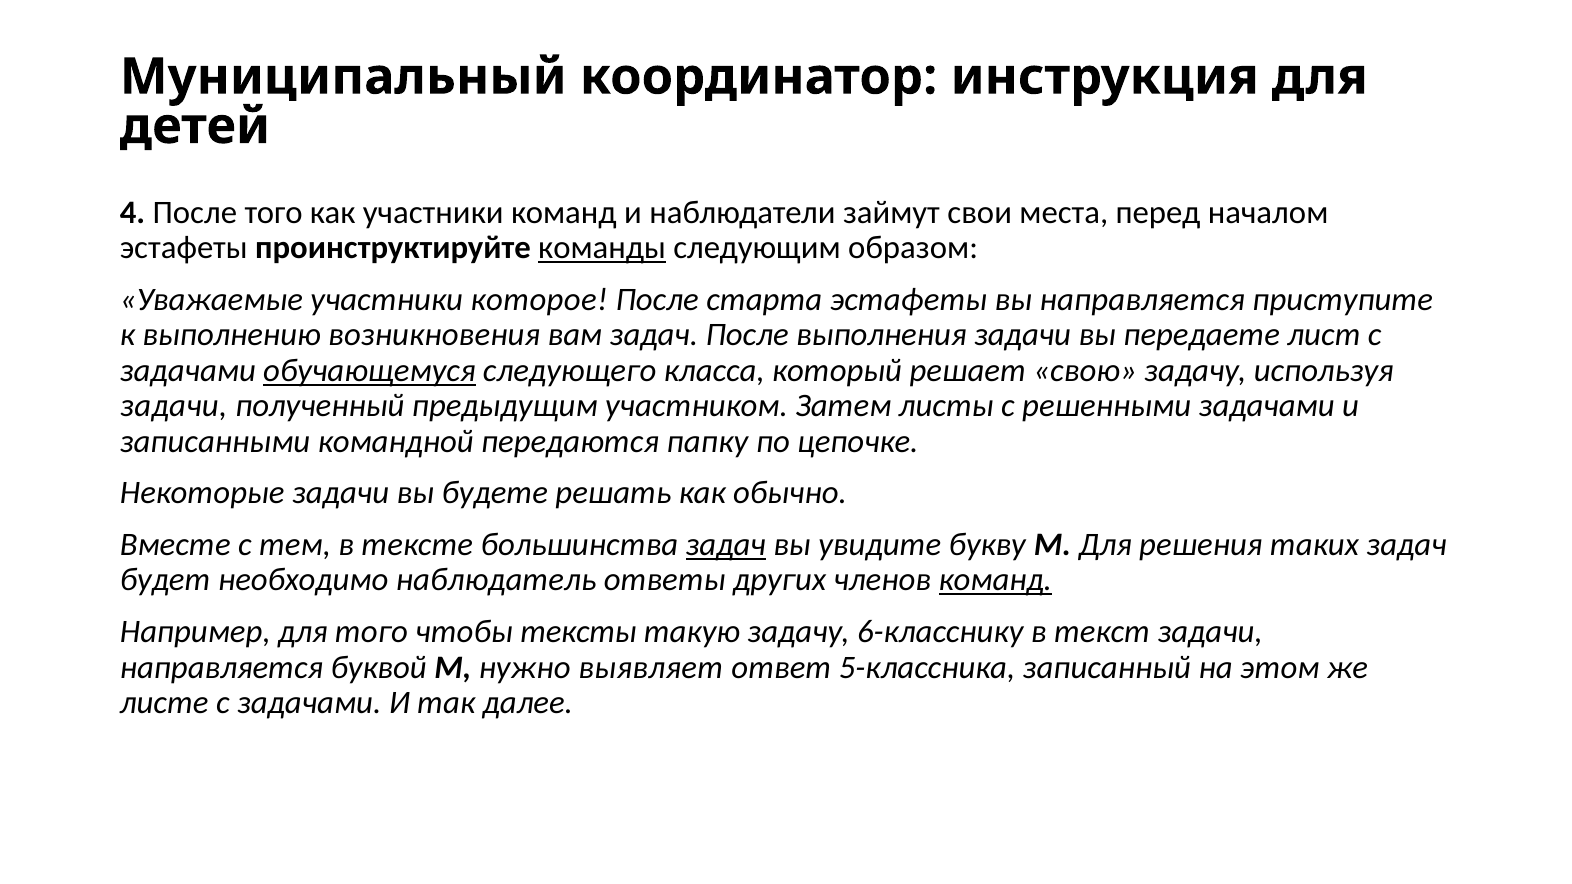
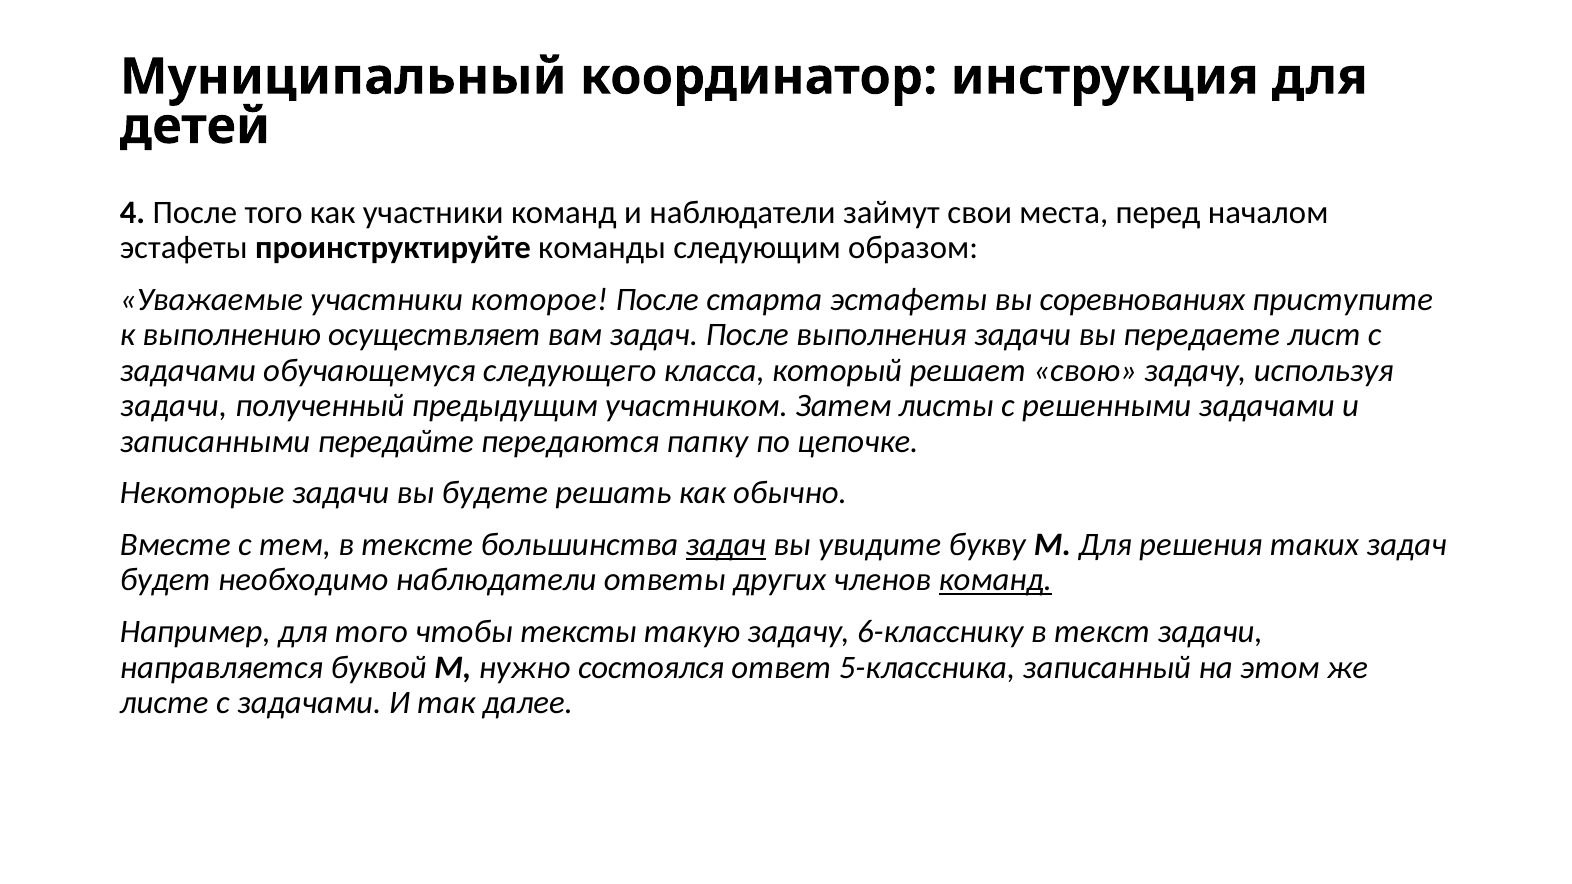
команды underline: present -> none
вы направляется: направляется -> соревнованиях
возникновения: возникновения -> осуществляет
обучающемуся underline: present -> none
командной: командной -> передайте
необходимо наблюдатель: наблюдатель -> наблюдатели
выявляет: выявляет -> состоялся
